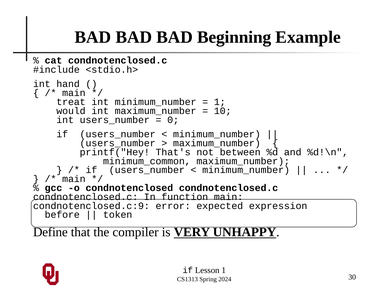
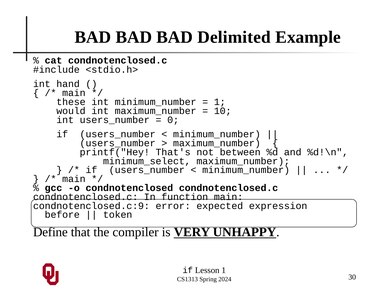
Beginning: Beginning -> Delimited
treat: treat -> these
minimum_common: minimum_common -> minimum_select
